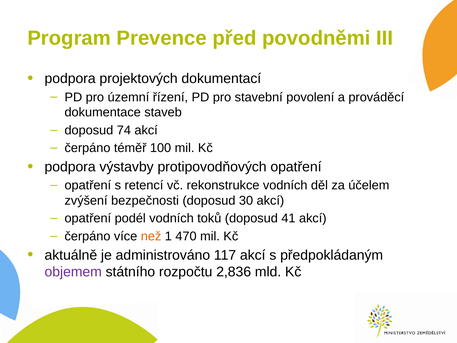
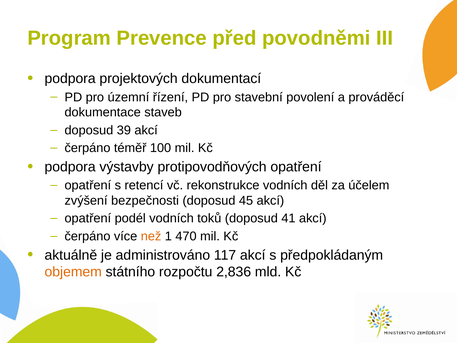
74: 74 -> 39
30: 30 -> 45
objemem colour: purple -> orange
